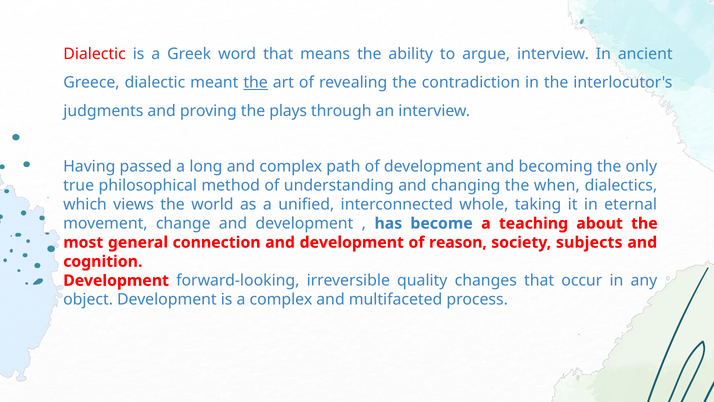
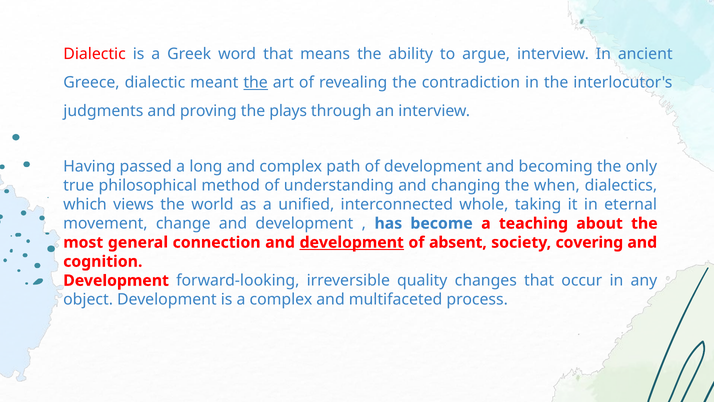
development at (352, 242) underline: none -> present
reason: reason -> absent
subjects: subjects -> covering
